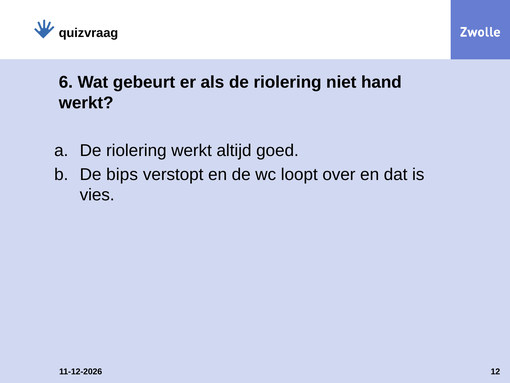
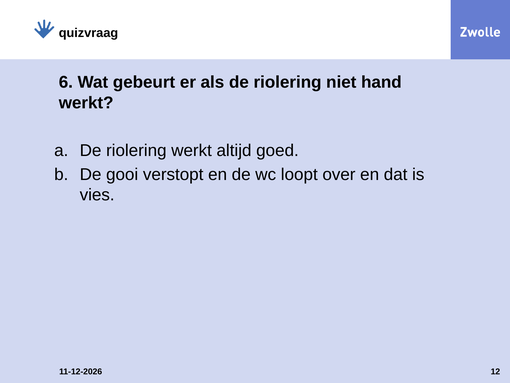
bips: bips -> gooi
